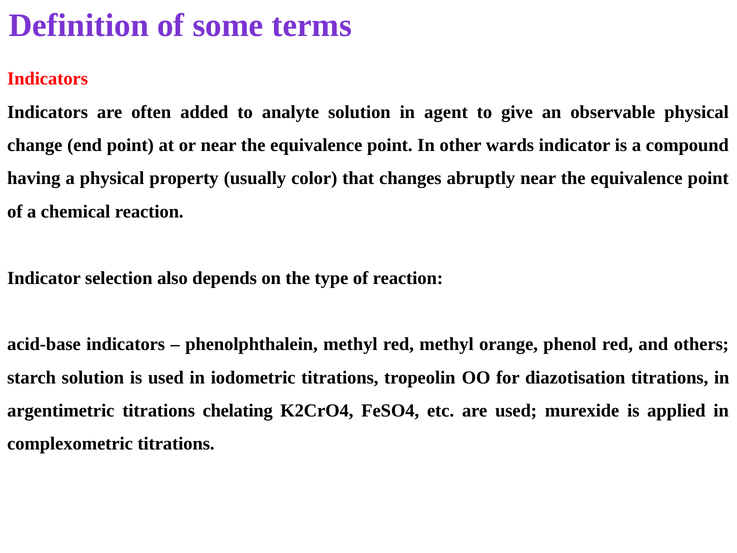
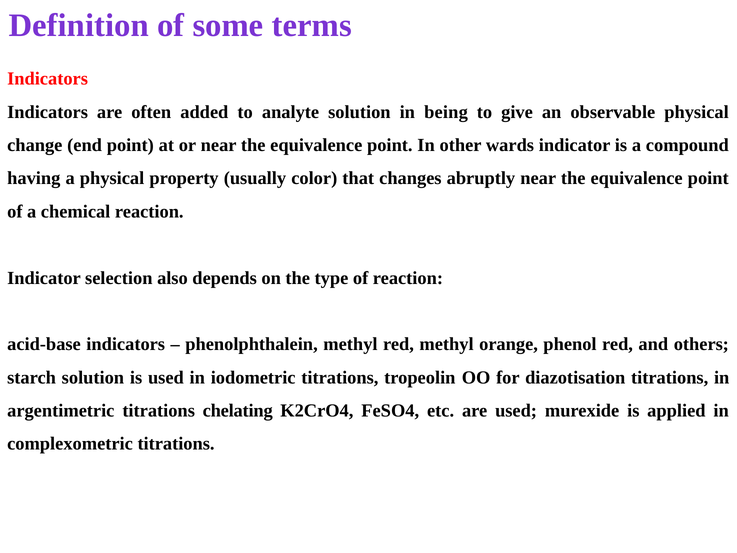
agent: agent -> being
